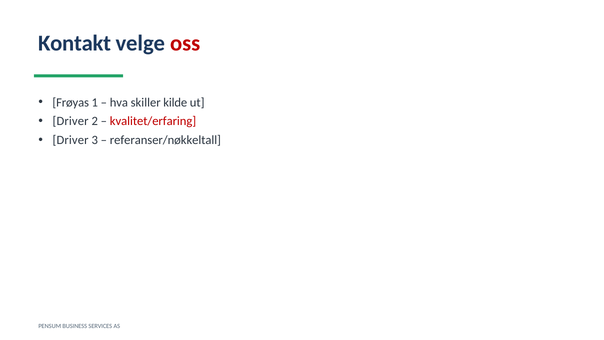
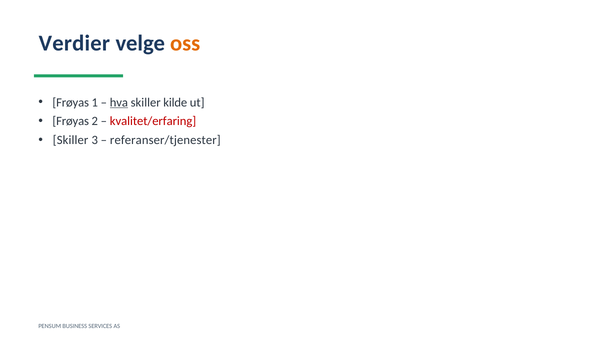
Kontakt: Kontakt -> Verdier
oss colour: red -> orange
hva underline: none -> present
Driver at (71, 121): Driver -> Frøyas
Driver at (71, 140): Driver -> Skiller
referanser/nøkkeltall: referanser/nøkkeltall -> referanser/tjenester
